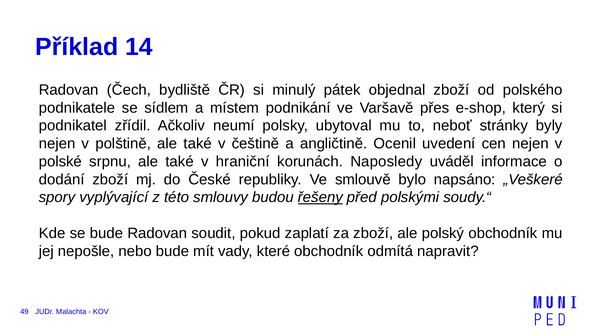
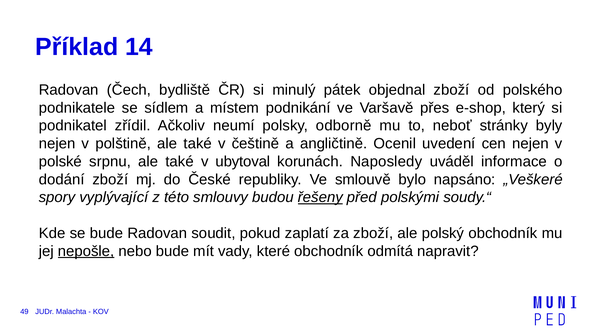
ubytoval: ubytoval -> odborně
hraniční: hraniční -> ubytoval
nepošle underline: none -> present
